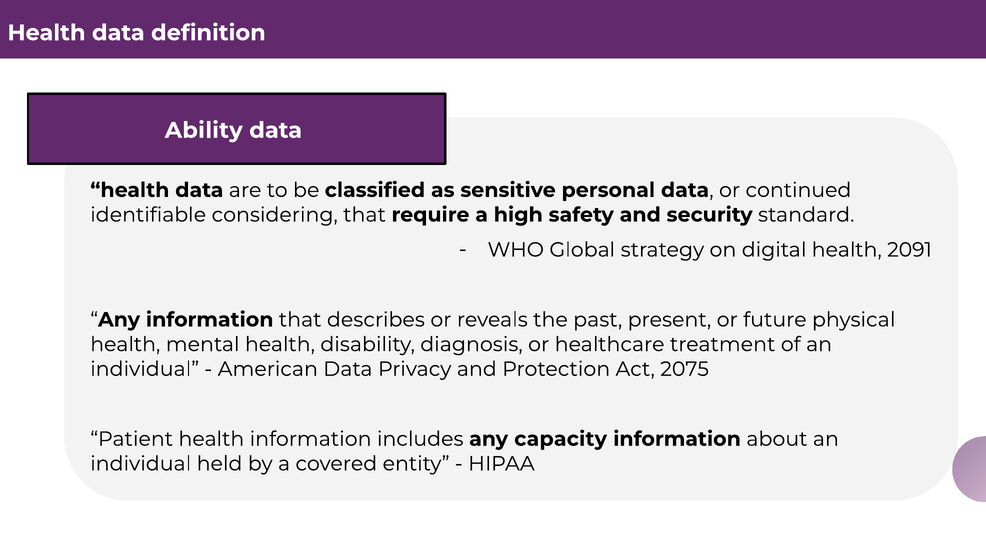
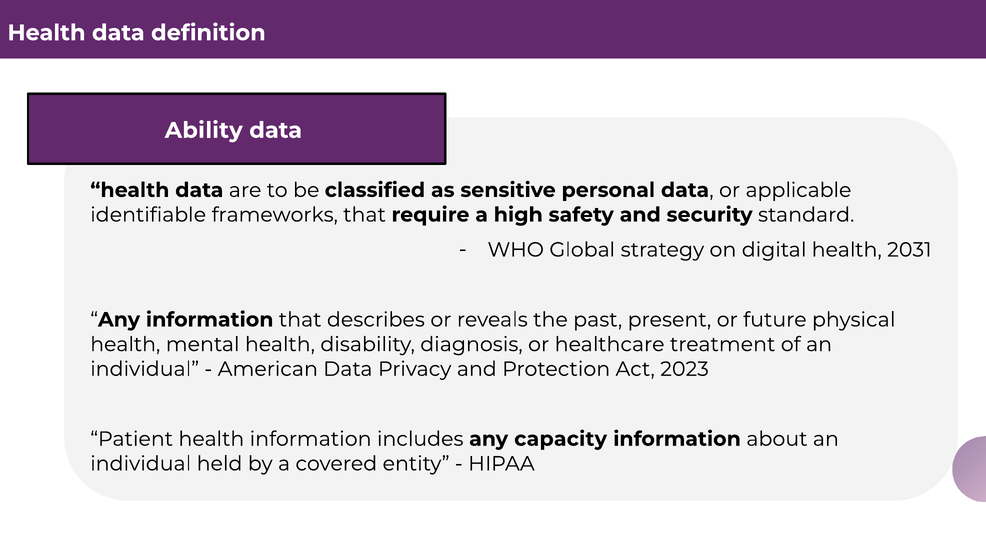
continued: continued -> applicable
considering: considering -> frameworks
2091: 2091 -> 2031
2075: 2075 -> 2023
